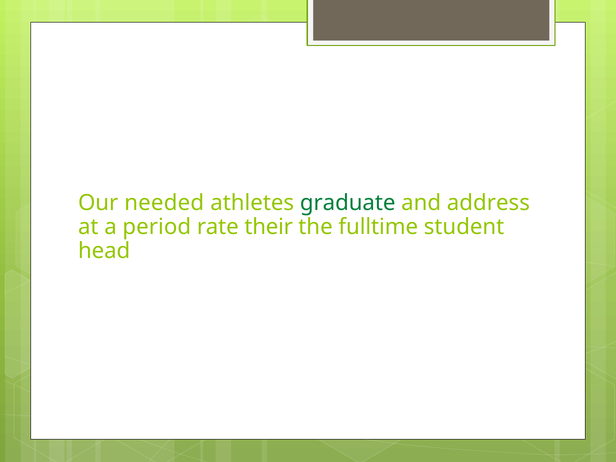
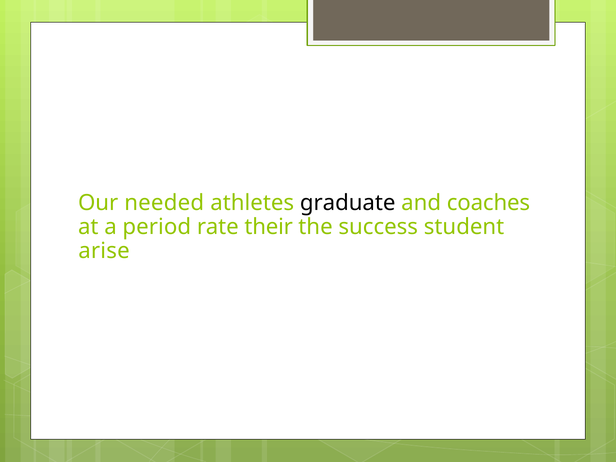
graduate colour: green -> black
address: address -> coaches
fulltime: fulltime -> success
head: head -> arise
